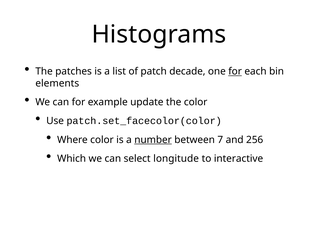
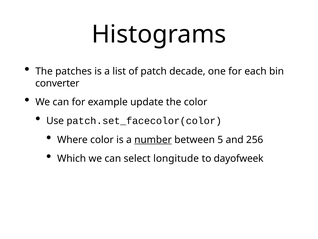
for at (235, 71) underline: present -> none
elements: elements -> converter
7: 7 -> 5
interactive: interactive -> dayofweek
